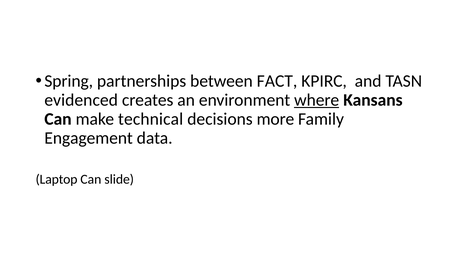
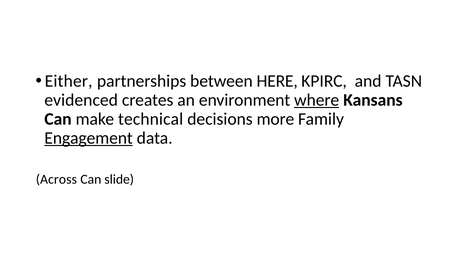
Spring: Spring -> Either
FACT: FACT -> HERE
Engagement underline: none -> present
Laptop: Laptop -> Across
